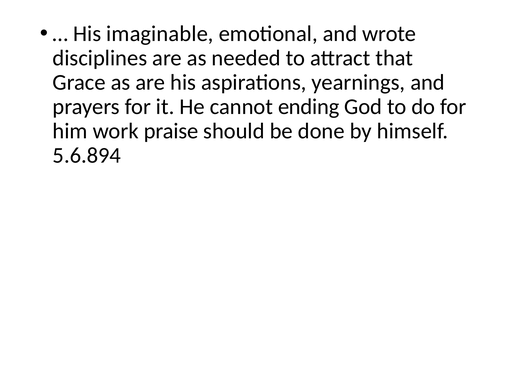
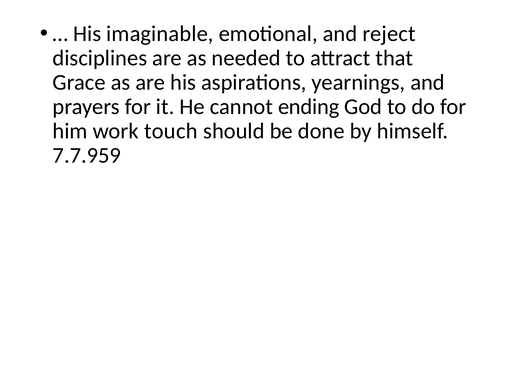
wrote: wrote -> reject
praise: praise -> touch
5.6.894: 5.6.894 -> 7.7.959
